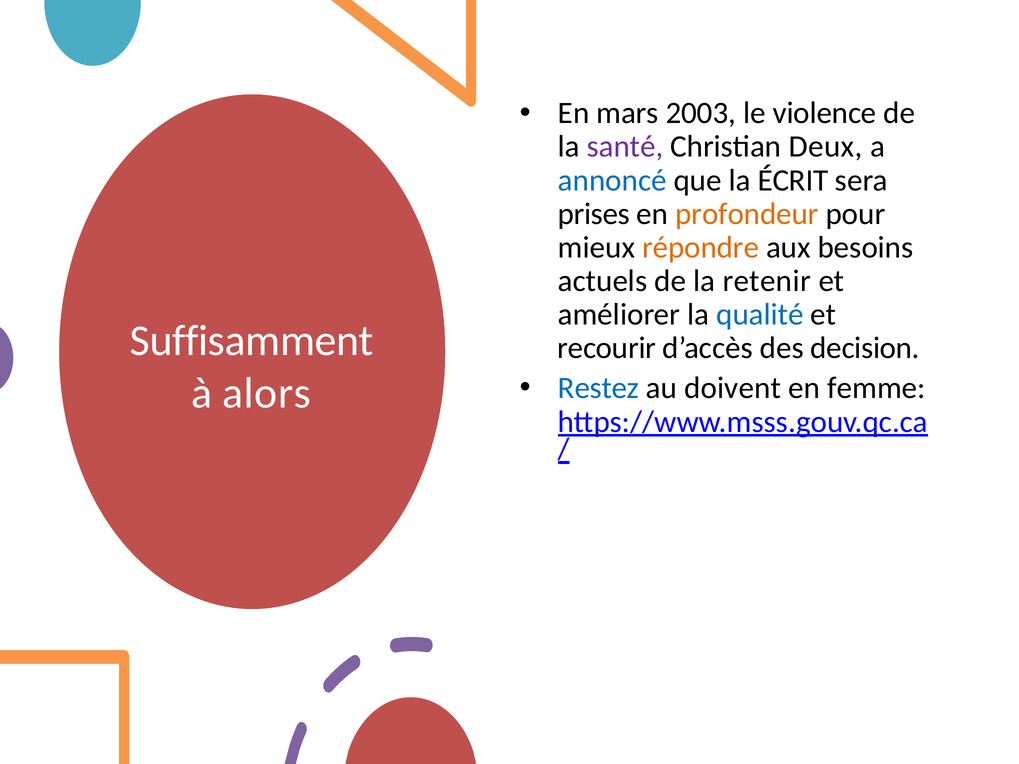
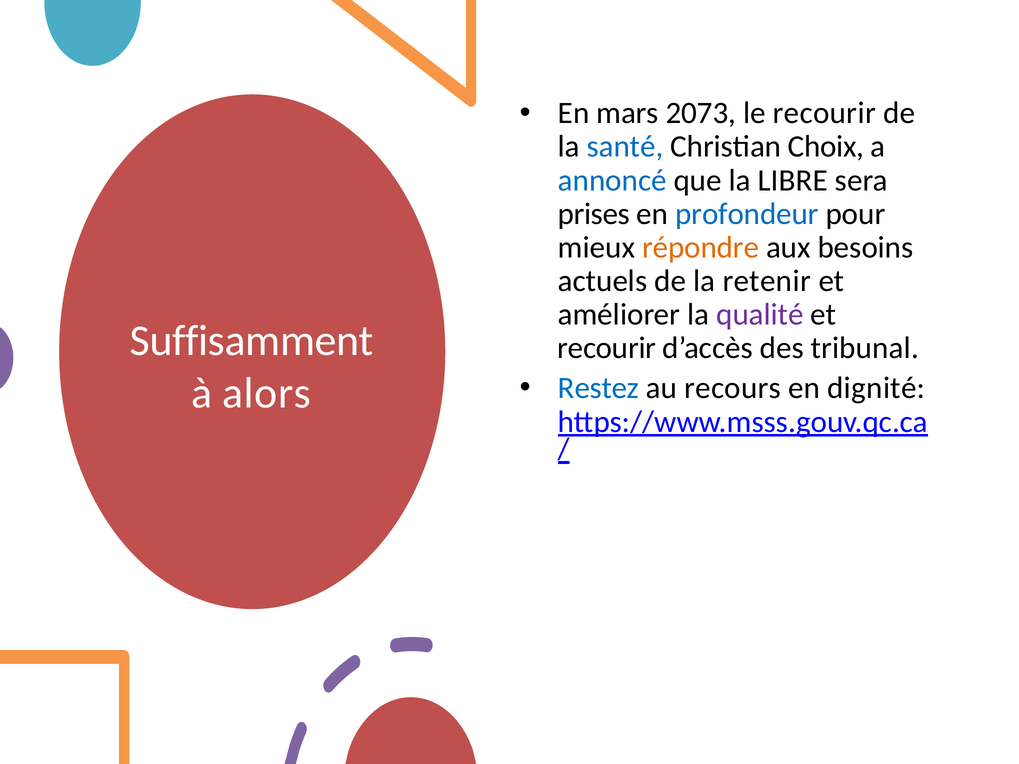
2003: 2003 -> 2073
le violence: violence -> recourir
santé colour: purple -> blue
Deux: Deux -> Choix
ÉCRIT: ÉCRIT -> LIBRE
profondeur colour: orange -> blue
qualité colour: blue -> purple
decision: decision -> tribunal
doivent: doivent -> recours
femme: femme -> dignité
